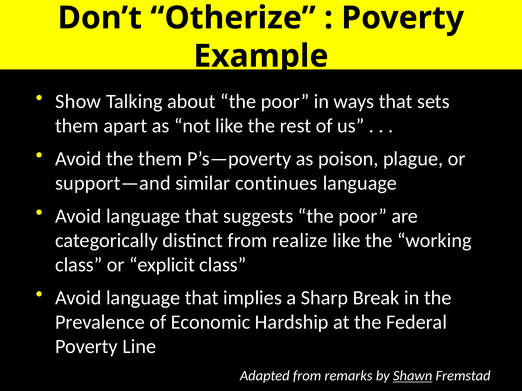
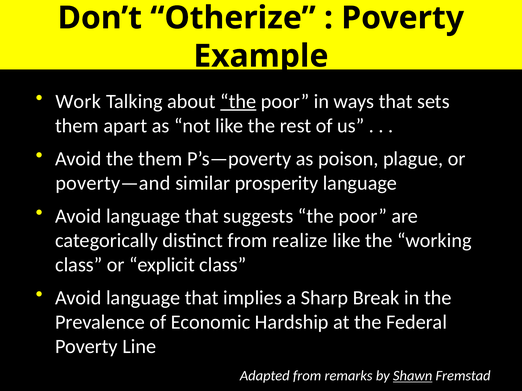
Show: Show -> Work
the at (238, 102) underline: none -> present
support—and: support—and -> poverty—and
continues: continues -> prosperity
